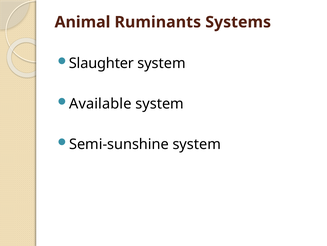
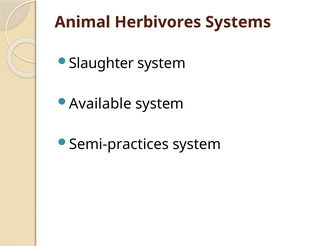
Ruminants: Ruminants -> Herbivores
Semi-sunshine: Semi-sunshine -> Semi-practices
